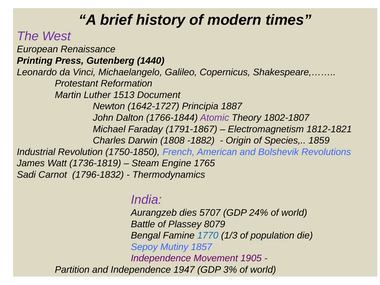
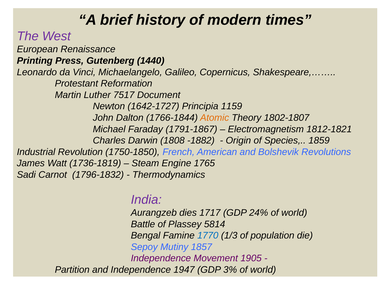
1513: 1513 -> 7517
1887: 1887 -> 1159
Atomic colour: purple -> orange
5707: 5707 -> 1717
8079: 8079 -> 5814
